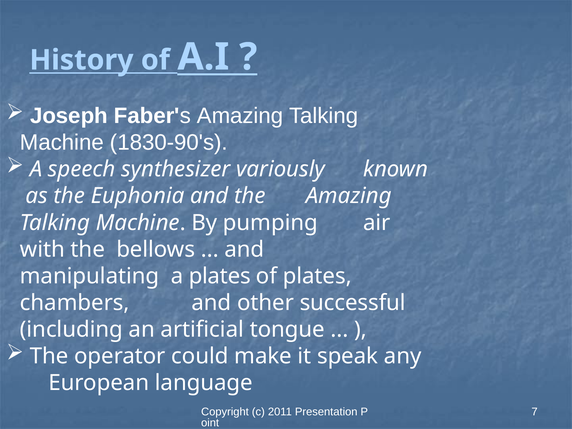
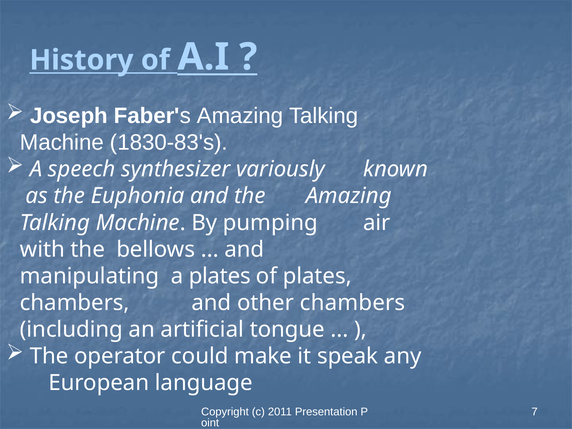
1830-90's: 1830-90's -> 1830-83's
other successful: successful -> chambers
